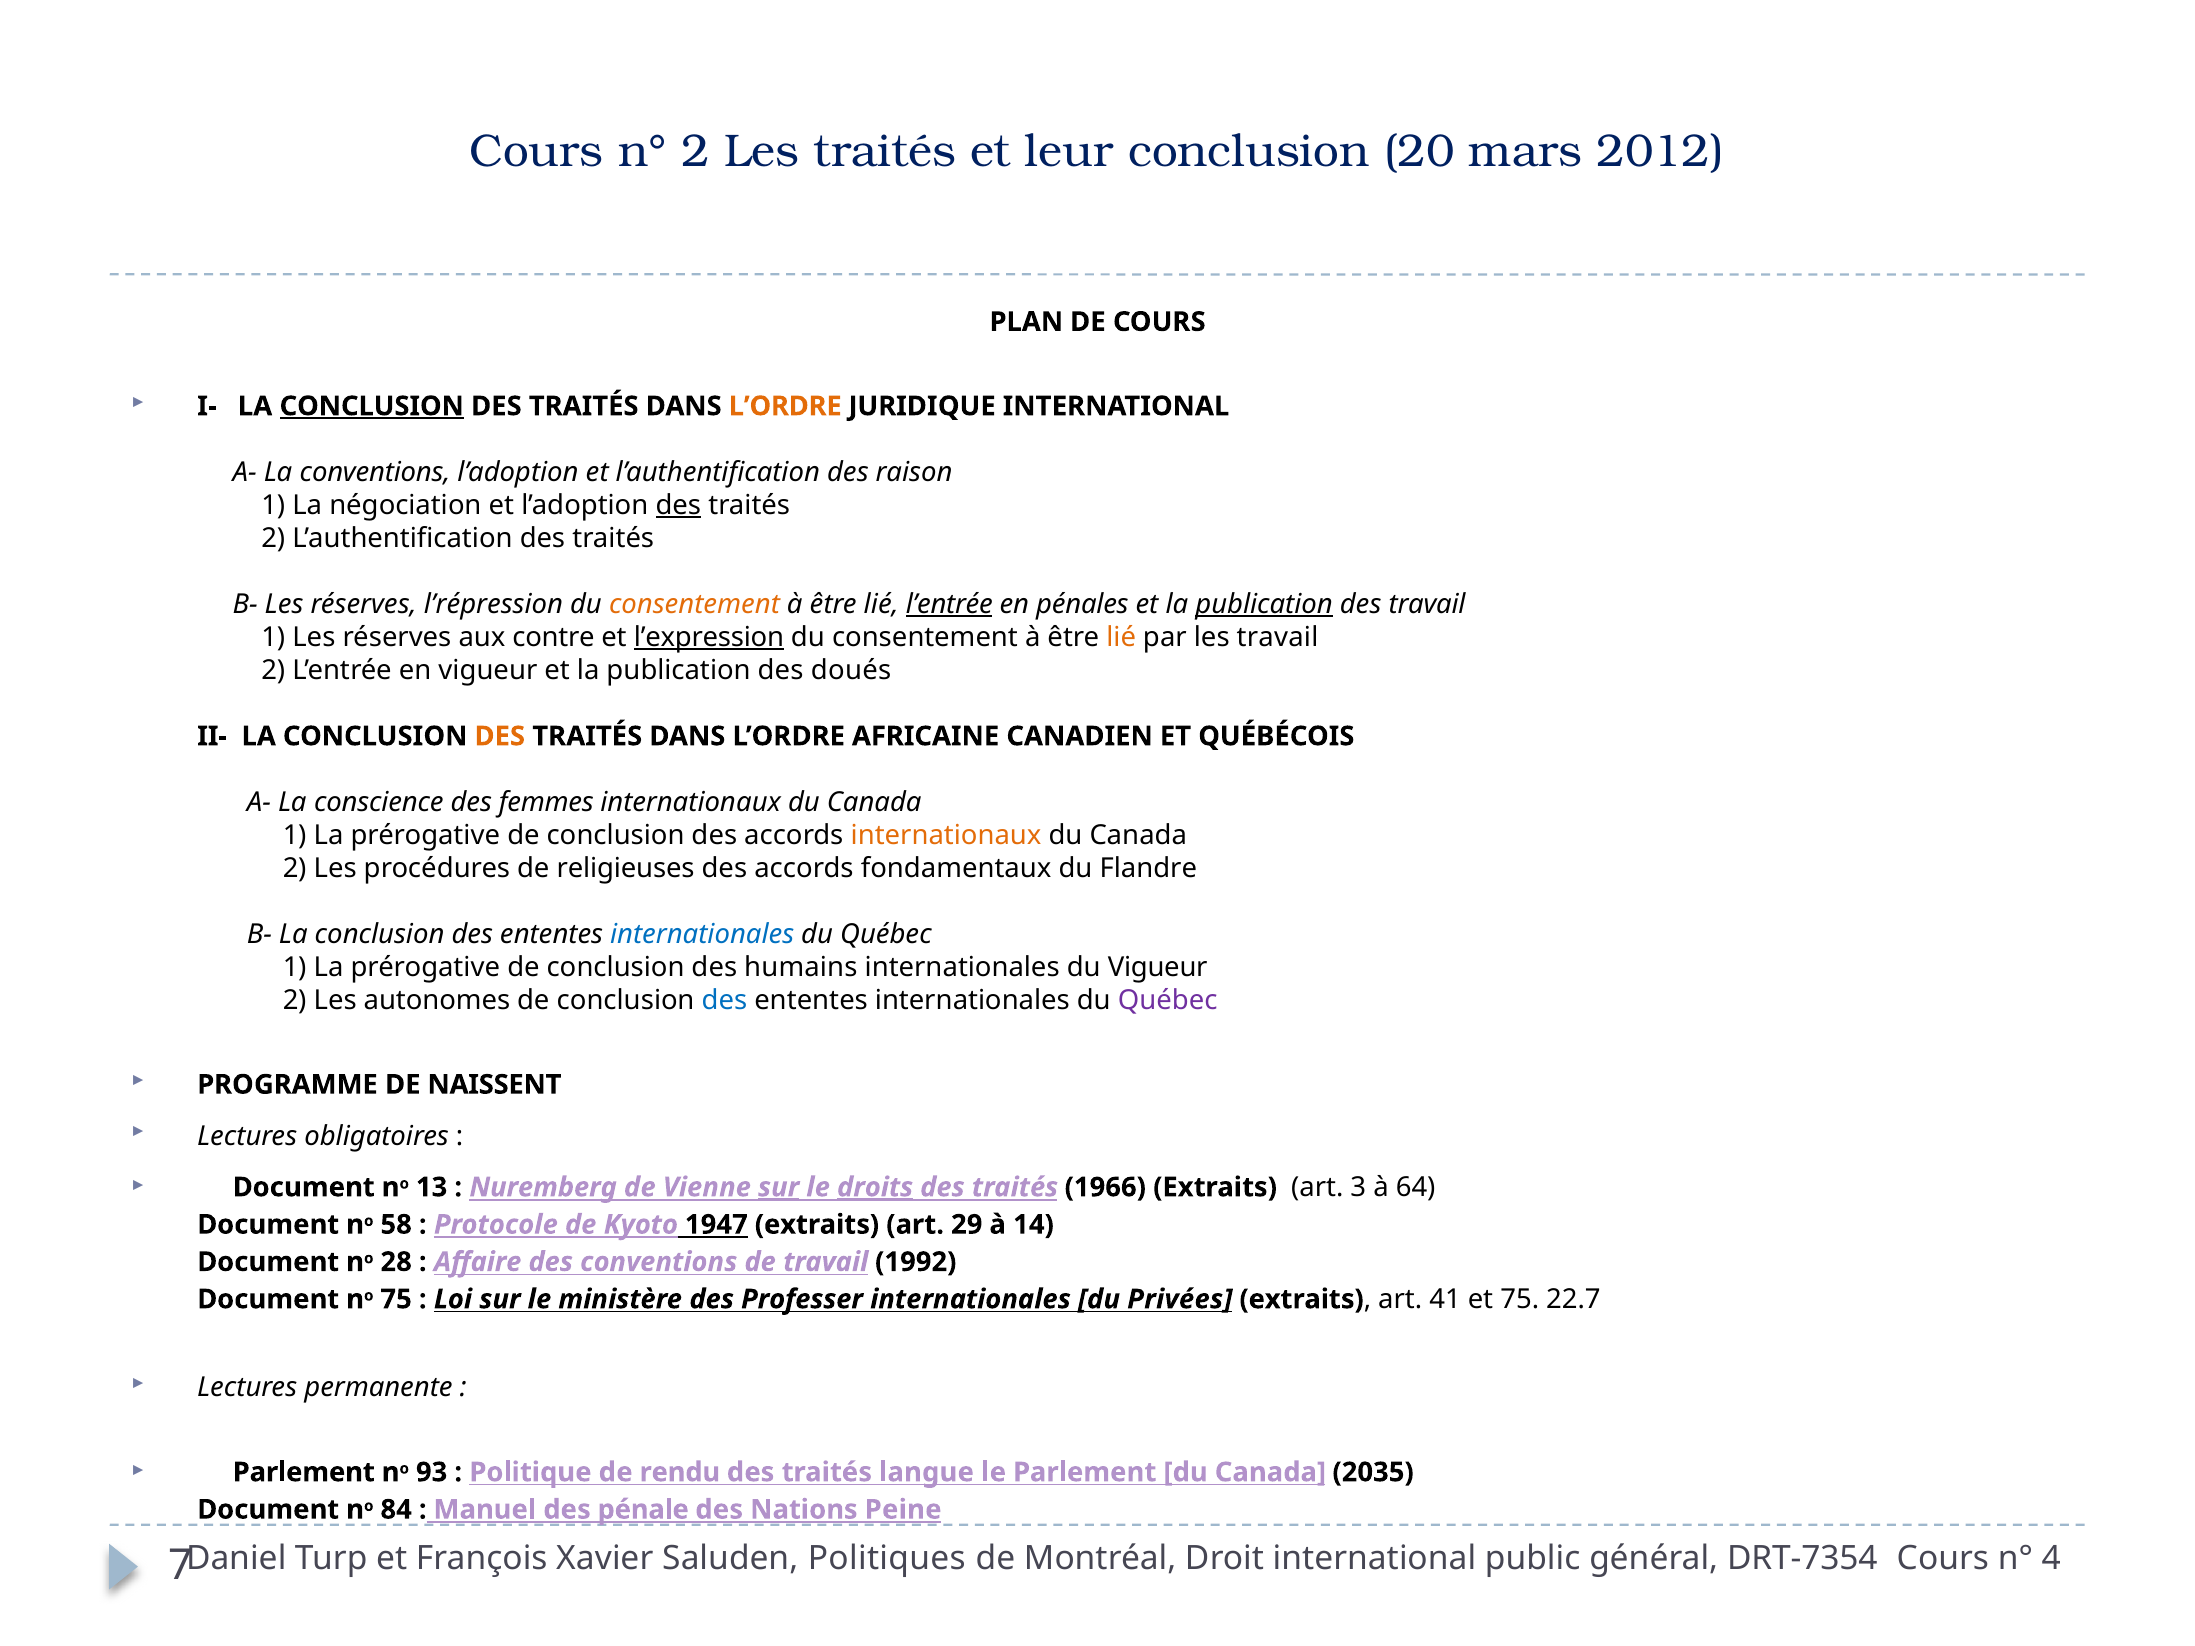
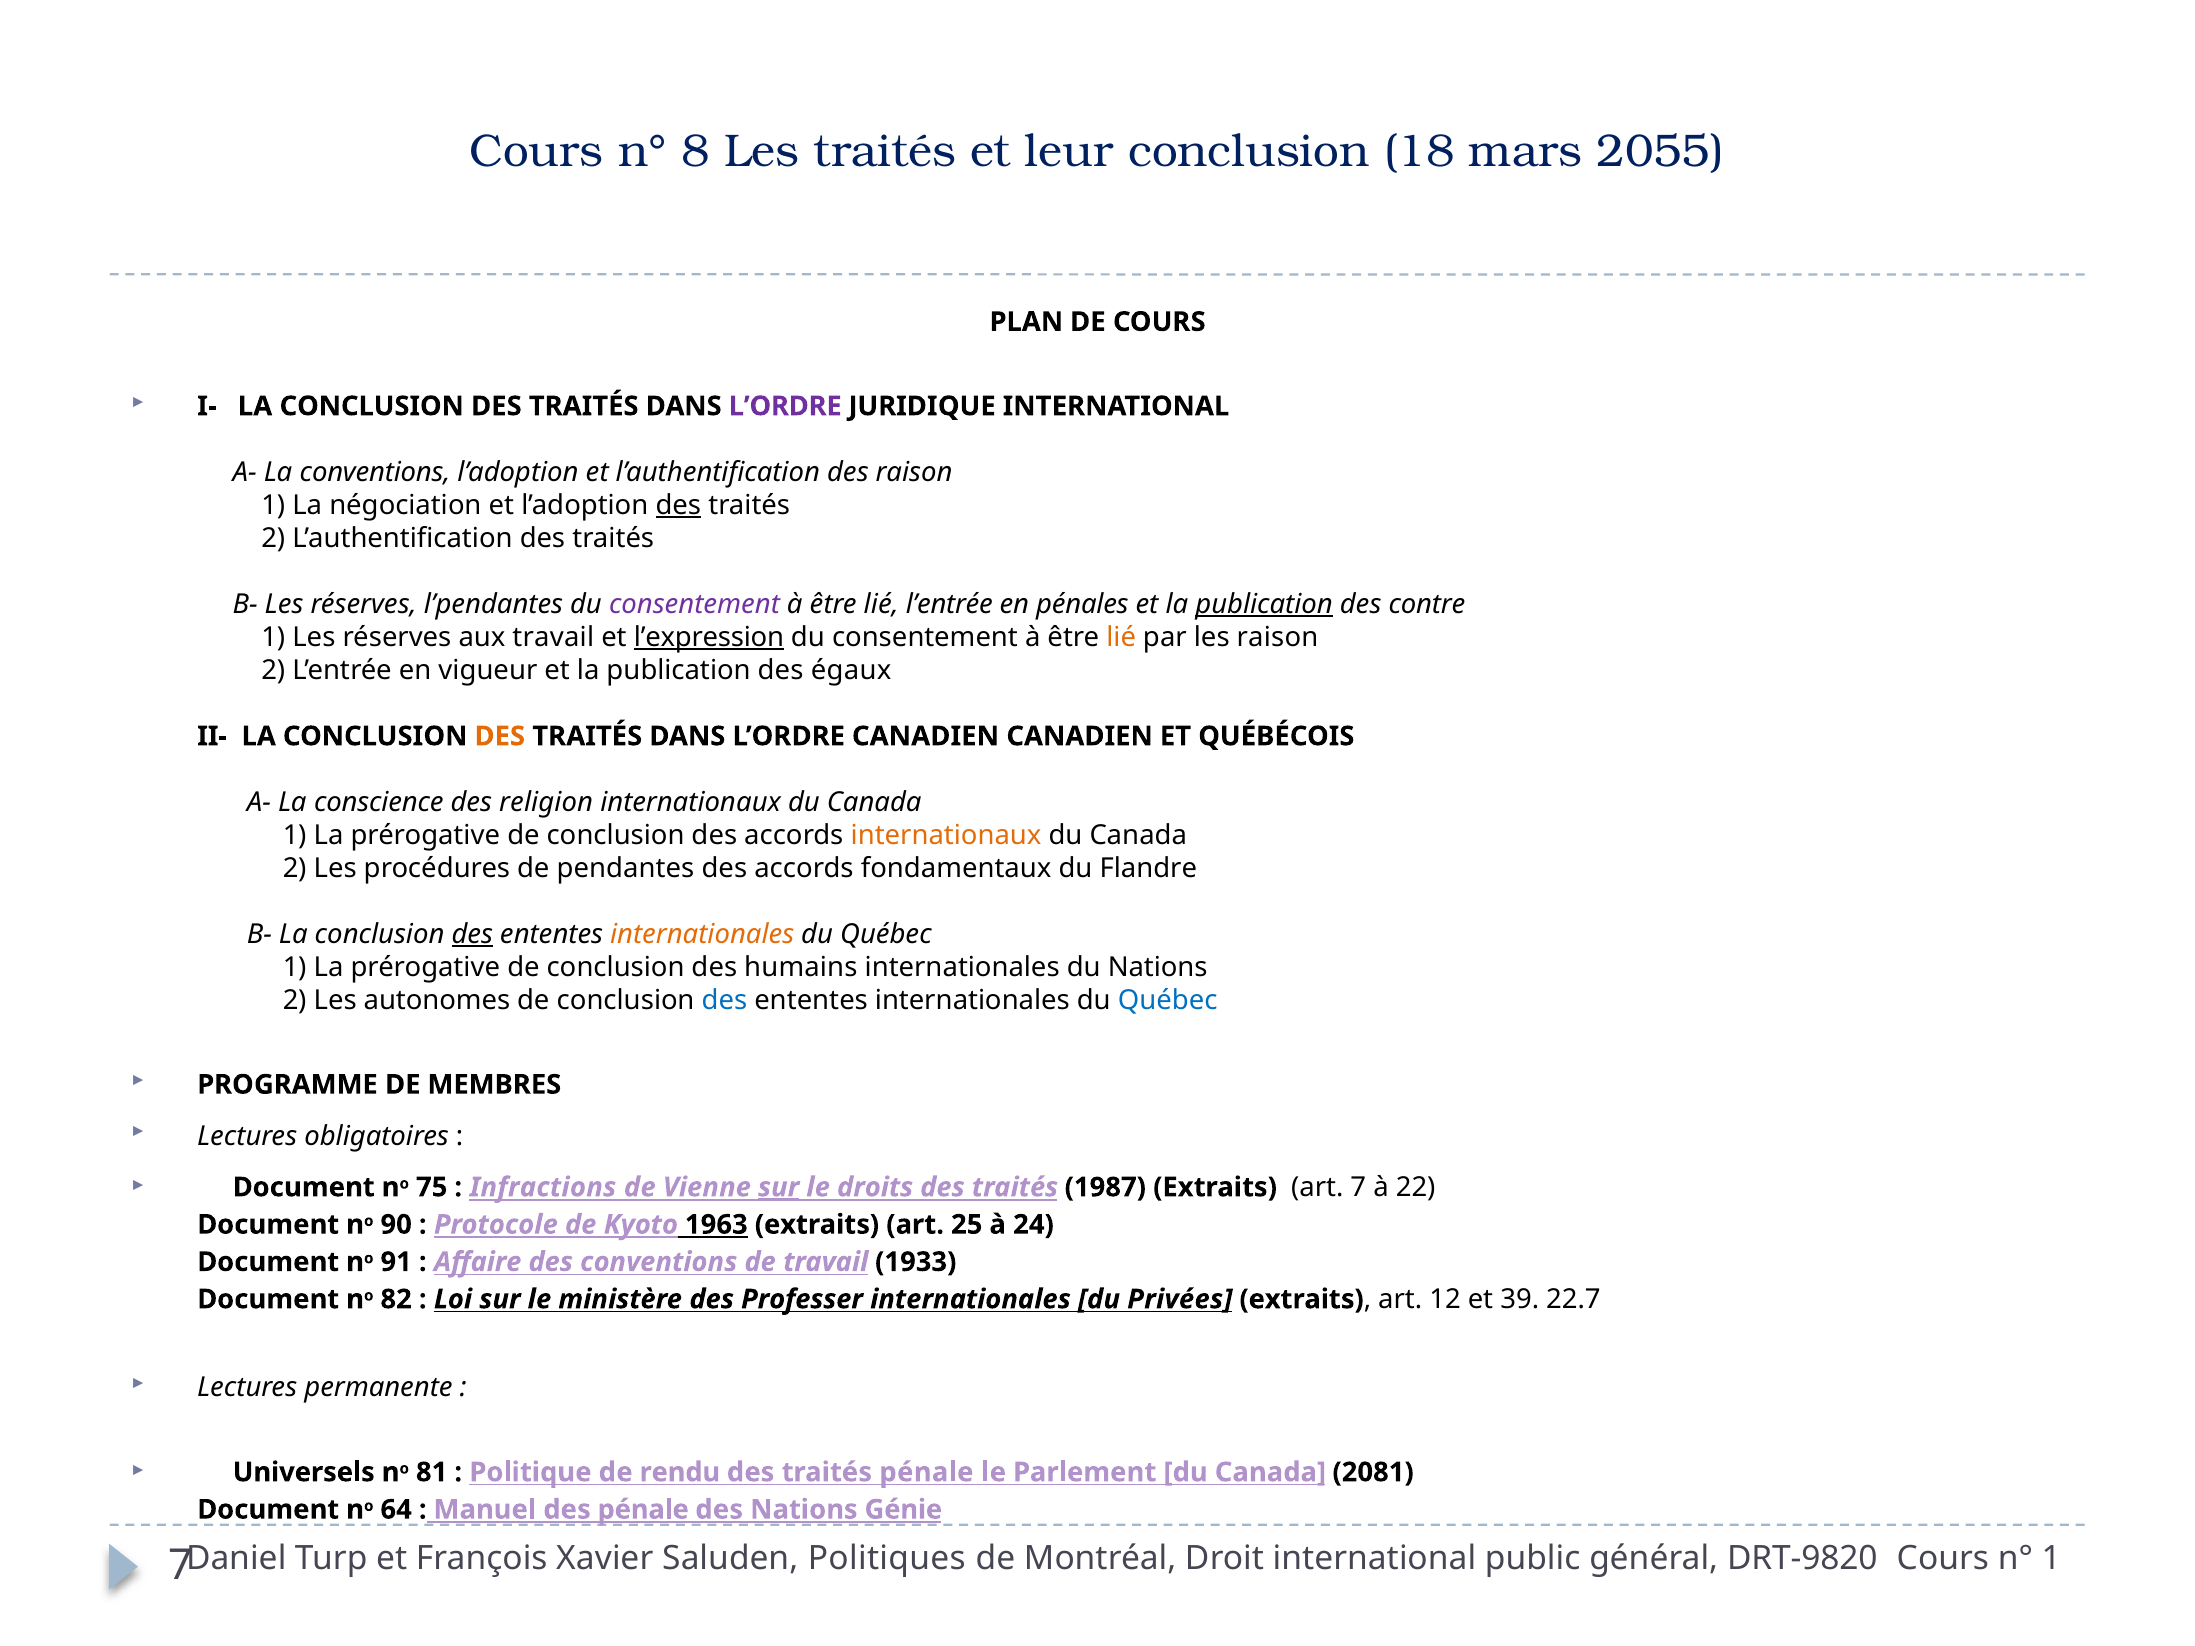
n° 2: 2 -> 8
20: 20 -> 18
2012: 2012 -> 2055
CONCLUSION at (372, 406) underline: present -> none
L’ORDRE at (785, 406) colour: orange -> purple
l’répression: l’répression -> l’pendantes
consentement at (694, 604) colour: orange -> purple
l’entrée at (949, 604) underline: present -> none
des travail: travail -> contre
aux contre: contre -> travail
les travail: travail -> raison
doués: doués -> égaux
L’ORDRE AFRICAINE: AFRICAINE -> CANADIEN
femmes: femmes -> religion
religieuses: religieuses -> pendantes
des at (472, 934) underline: none -> present
internationales at (702, 934) colour: blue -> orange
du Vigueur: Vigueur -> Nations
Québec at (1168, 1000) colour: purple -> blue
NAISSENT: NAISSENT -> MEMBRES
13: 13 -> 75
Nuremberg: Nuremberg -> Infractions
droits underline: present -> none
1966: 1966 -> 1987
3: 3 -> 7
64: 64 -> 22
58: 58 -> 90
1947: 1947 -> 1963
29: 29 -> 25
14: 14 -> 24
28: 28 -> 91
1992: 1992 -> 1933
no 75: 75 -> 82
41: 41 -> 12
et 75: 75 -> 39
Parlement at (304, 1472): Parlement -> Universels
93: 93 -> 81
traités langue: langue -> pénale
2035: 2035 -> 2081
84: 84 -> 64
Peine: Peine -> Génie
DRT-7354: DRT-7354 -> DRT-9820
n° 4: 4 -> 1
